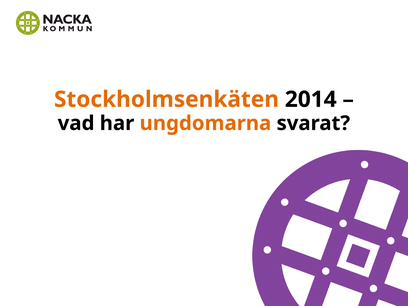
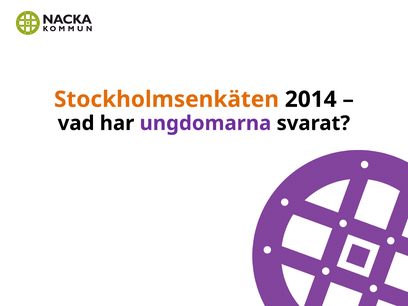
ungdomarna colour: orange -> purple
